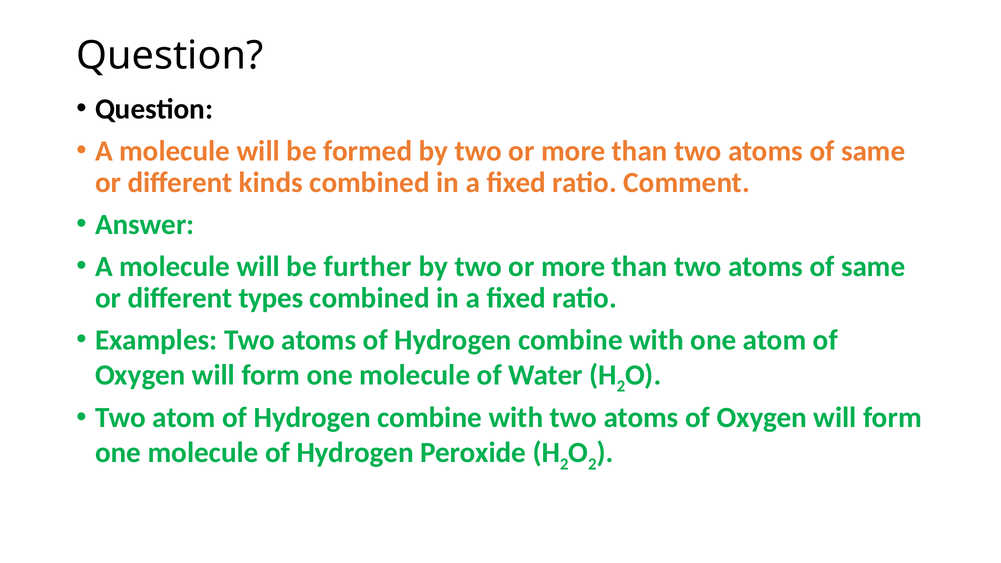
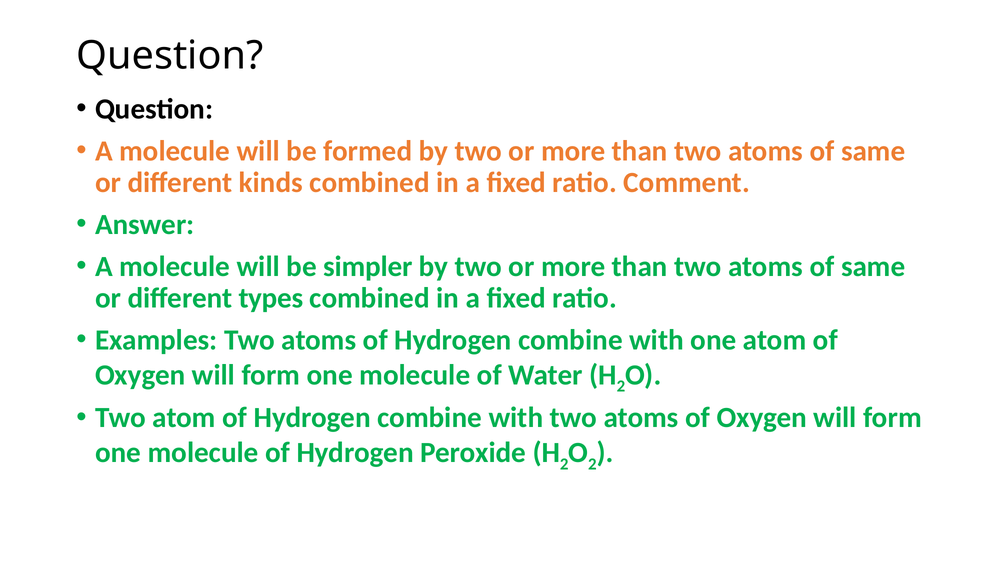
further: further -> simpler
